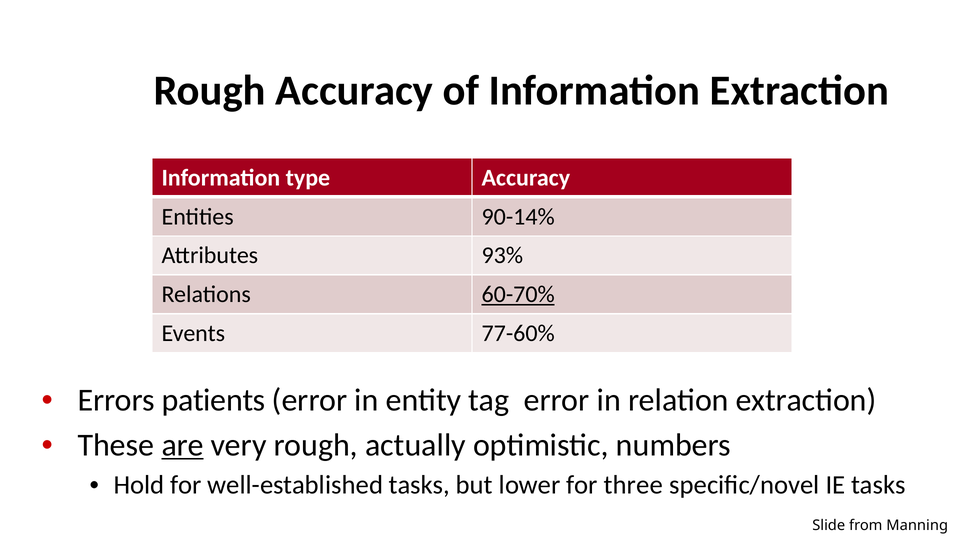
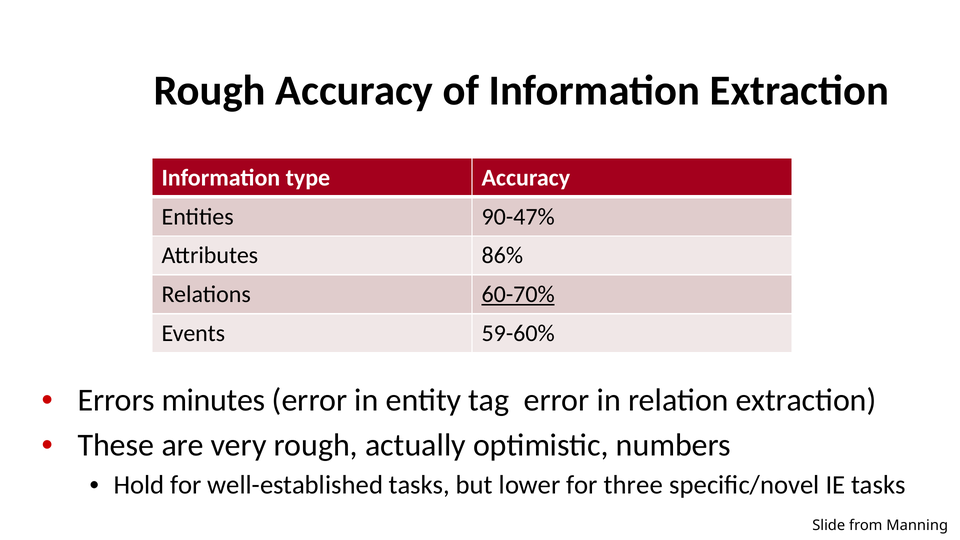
90-14%: 90-14% -> 90-47%
93%: 93% -> 86%
77-60%: 77-60% -> 59-60%
patients: patients -> minutes
are underline: present -> none
